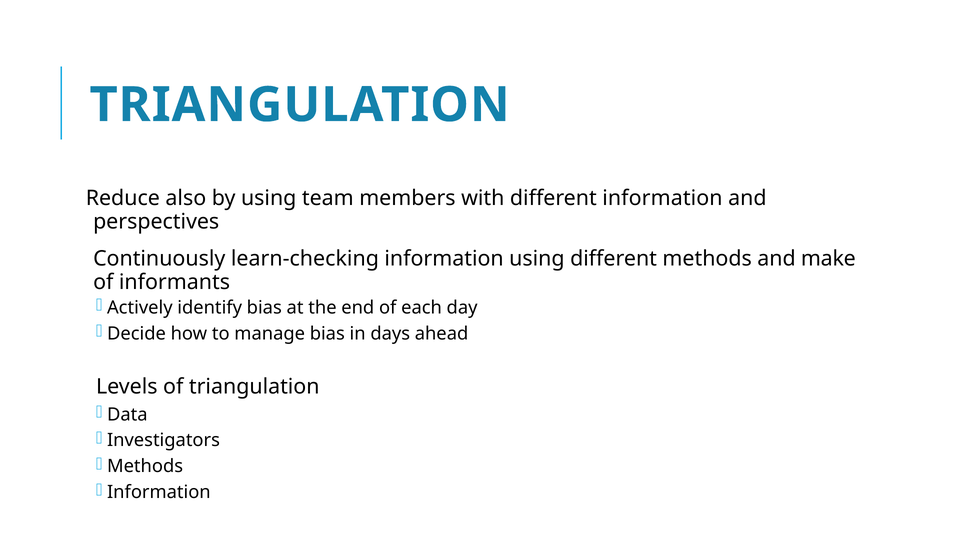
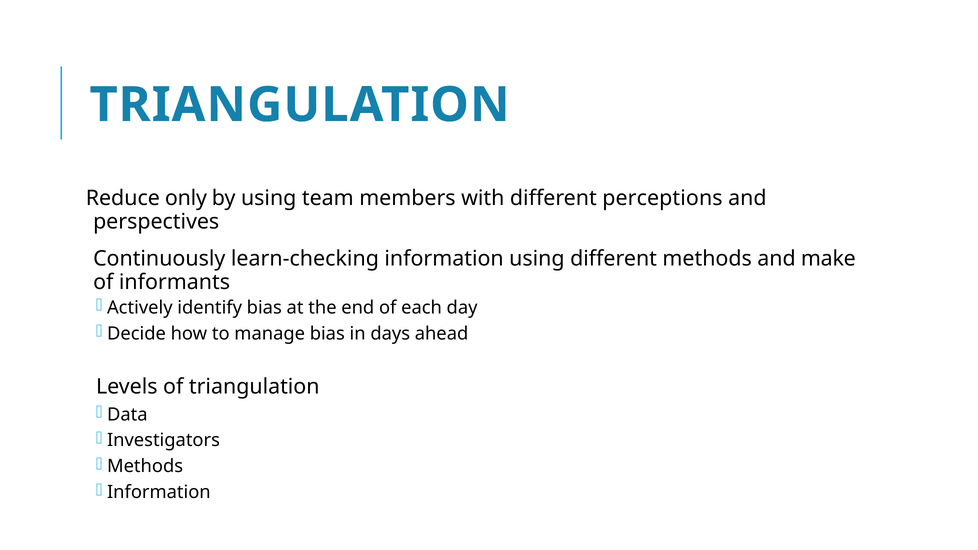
also: also -> only
different information: information -> perceptions
